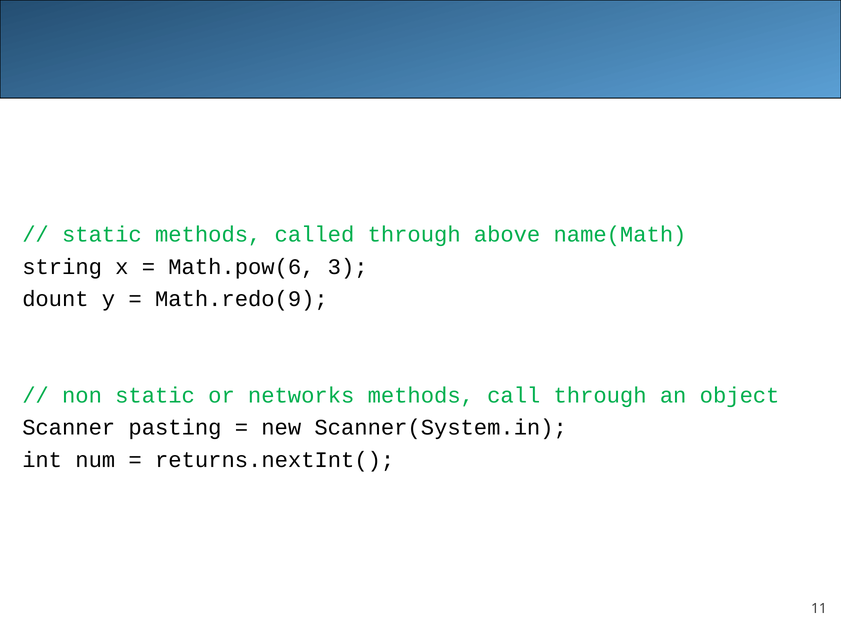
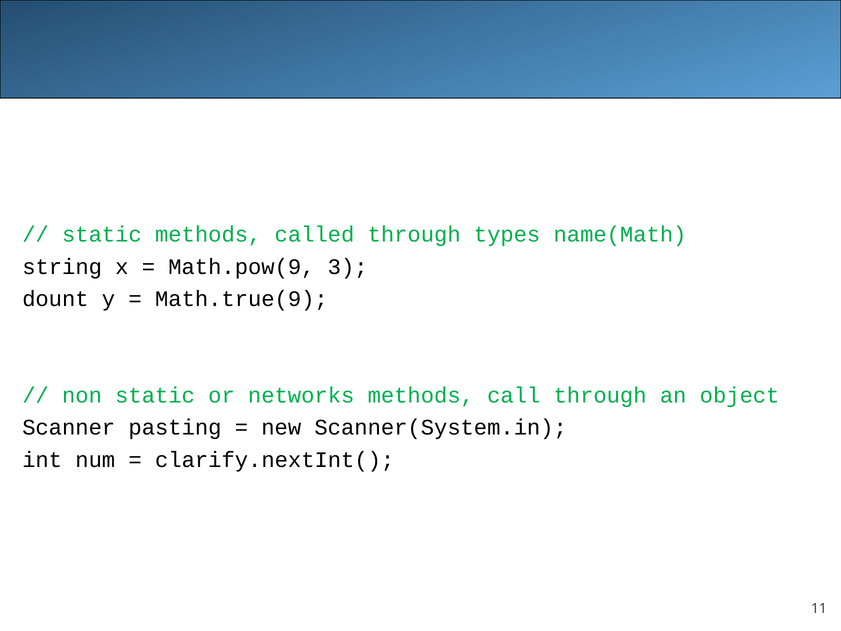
above: above -> types
Math.pow(6: Math.pow(6 -> Math.pow(9
Math.redo(9: Math.redo(9 -> Math.true(9
returns.nextInt(: returns.nextInt( -> clarify.nextInt(
